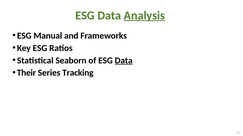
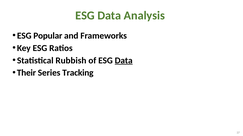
Analysis underline: present -> none
Manual: Manual -> Popular
Seaborn: Seaborn -> Rubbish
